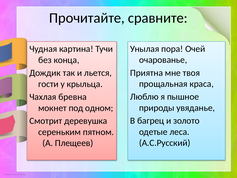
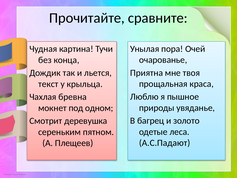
гости: гости -> текст
А.С.Русский: А.С.Русский -> А.С.Падают
